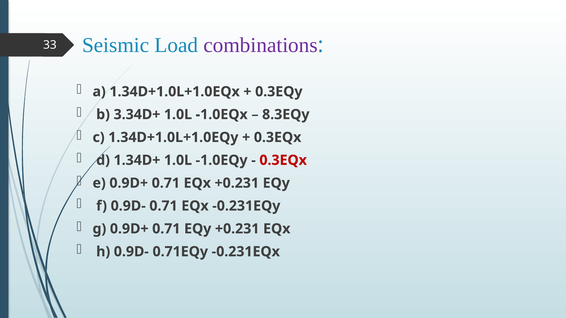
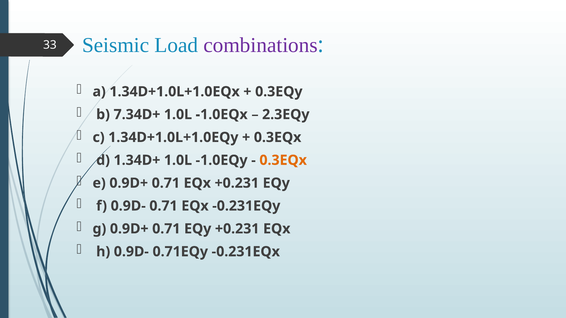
3.34D+: 3.34D+ -> 7.34D+
8.3EQy: 8.3EQy -> 2.3EQy
0.3EQx at (283, 160) colour: red -> orange
